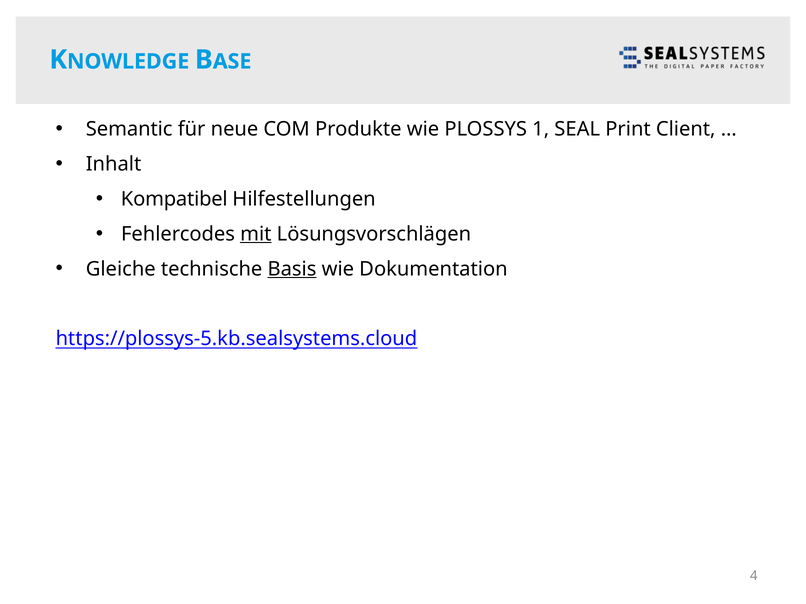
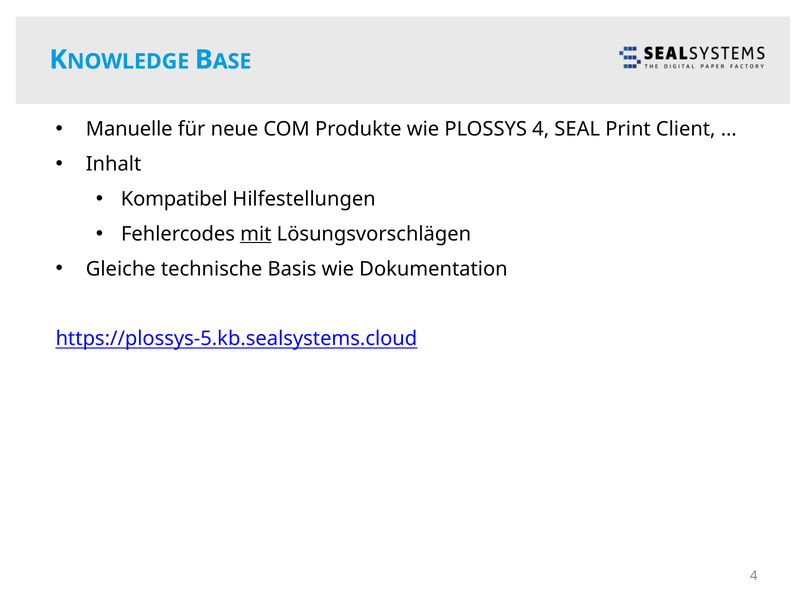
Semantic: Semantic -> Manuelle
PLOSSYS 1: 1 -> 4
Basis underline: present -> none
